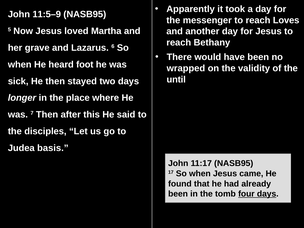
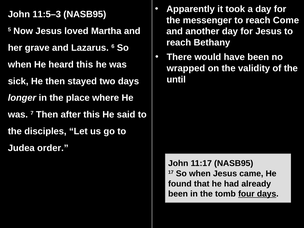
11:5–9: 11:5–9 -> 11:5–3
Loves: Loves -> Come
heard foot: foot -> this
basis: basis -> order
